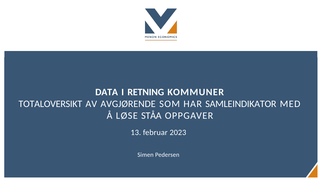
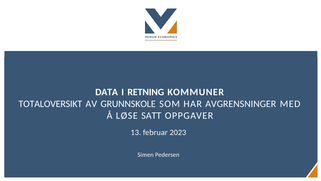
AVGJØRENDE: AVGJØRENDE -> GRUNNSKOLE
SAMLEINDIKATOR: SAMLEINDIKATOR -> AVGRENSNINGER
STÅA: STÅA -> SATT
